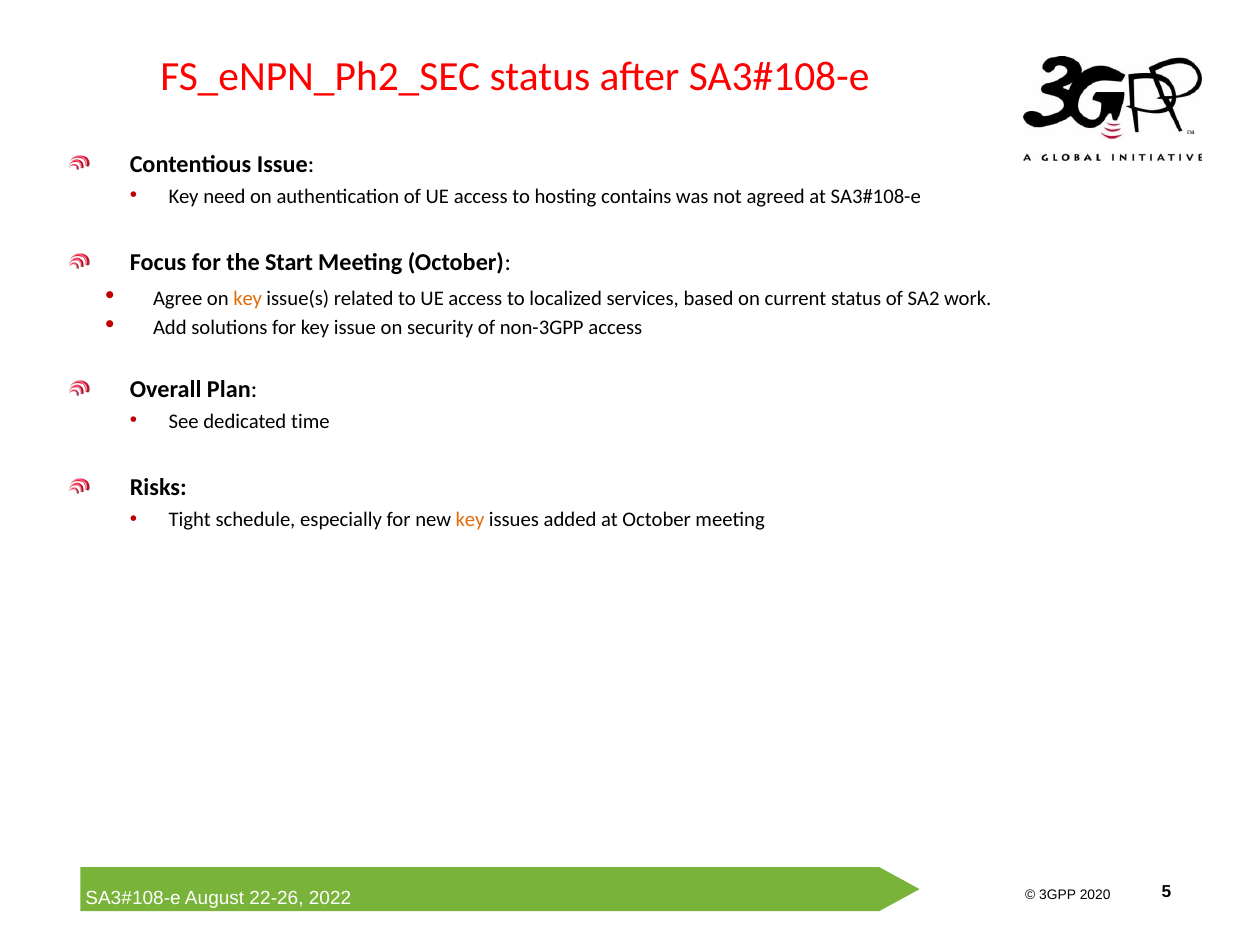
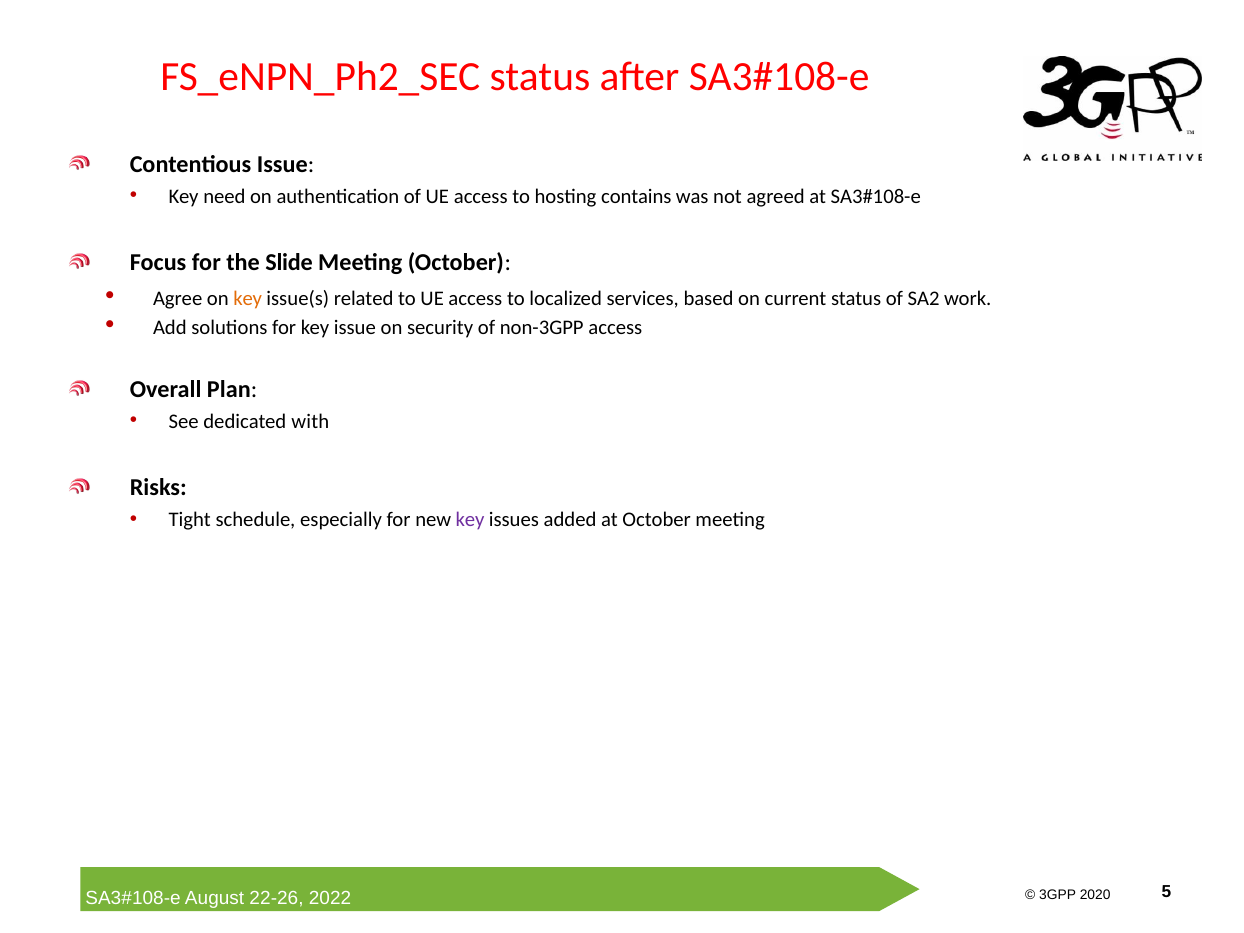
Start: Start -> Slide
time: time -> with
key at (470, 520) colour: orange -> purple
